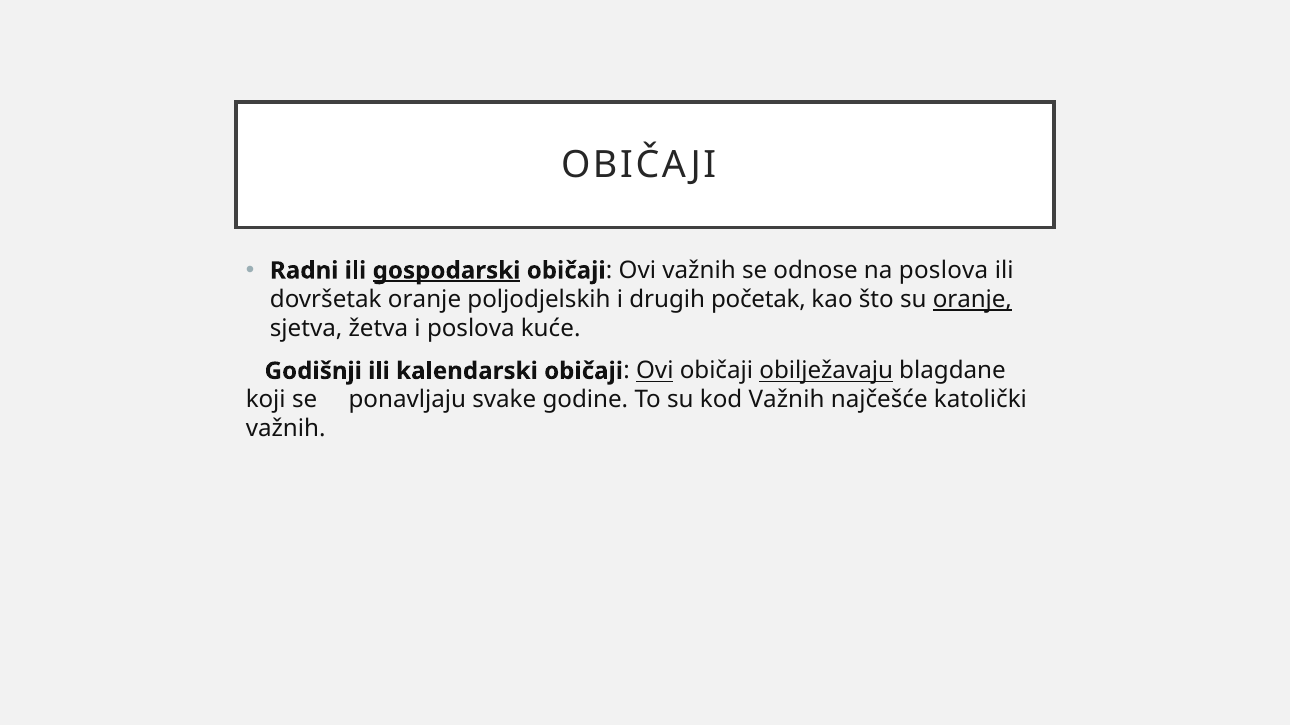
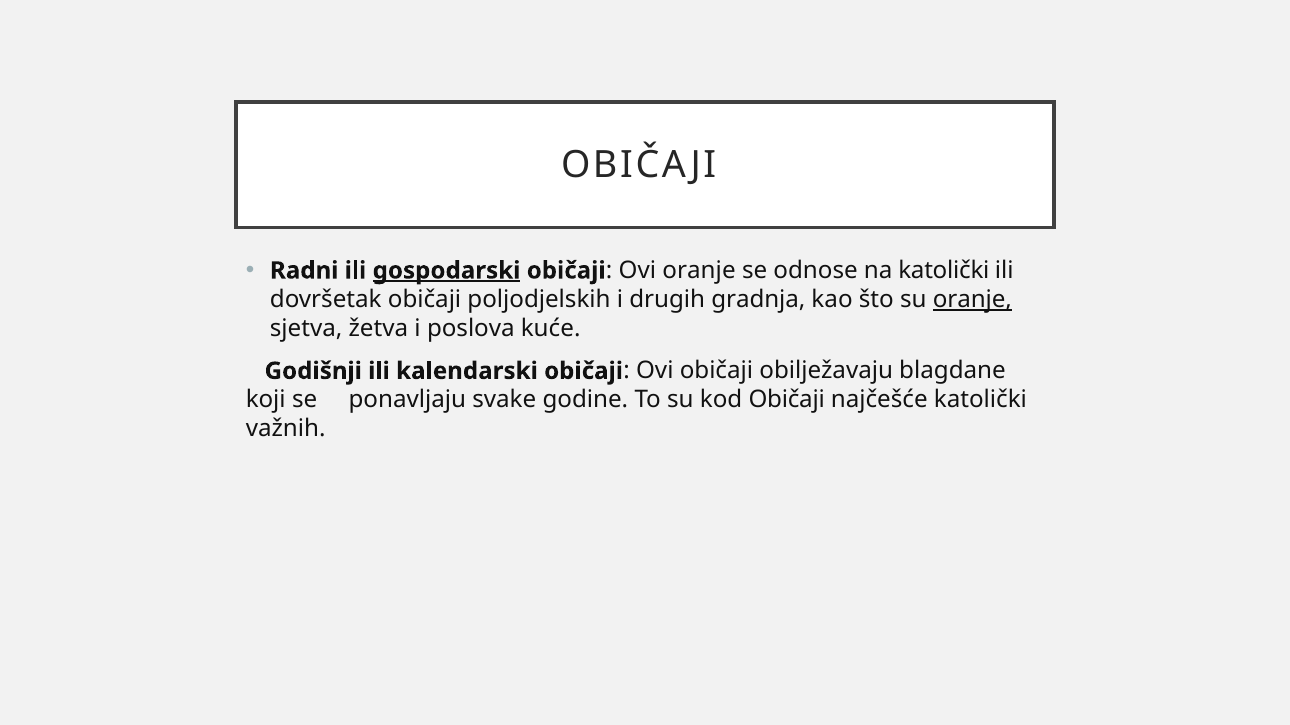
Ovi važnih: važnih -> oranje
na poslova: poslova -> katolički
dovršetak oranje: oranje -> običaji
početak: početak -> gradnja
Ovi at (655, 371) underline: present -> none
obilježavaju underline: present -> none
kod Važnih: Važnih -> Običaji
